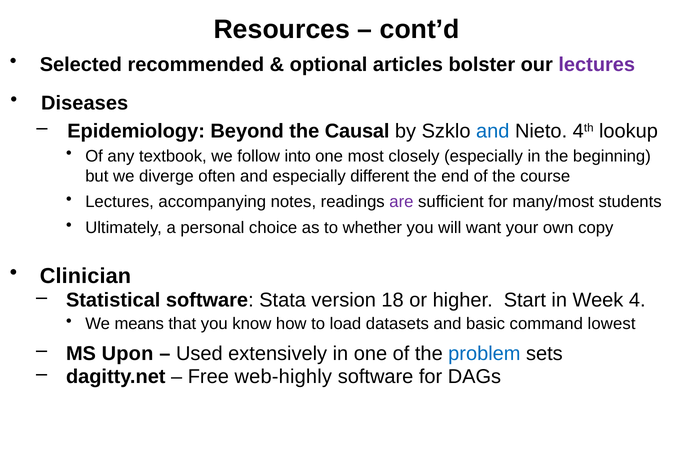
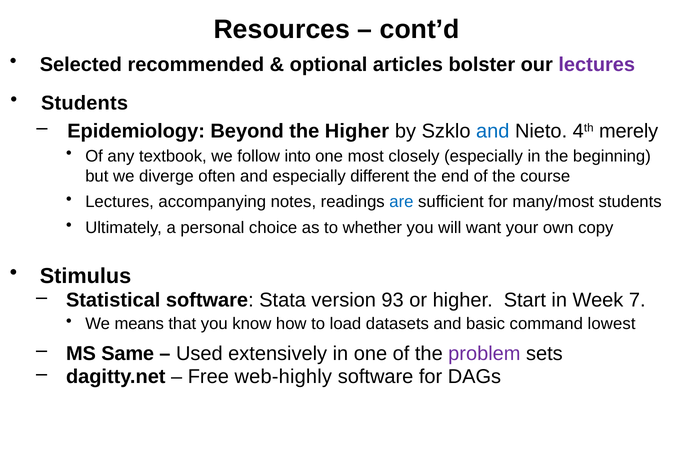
Diseases at (85, 103): Diseases -> Students
the Causal: Causal -> Higher
lookup: lookup -> merely
are colour: purple -> blue
Clinician: Clinician -> Stimulus
18: 18 -> 93
4: 4 -> 7
Upon: Upon -> Same
problem colour: blue -> purple
